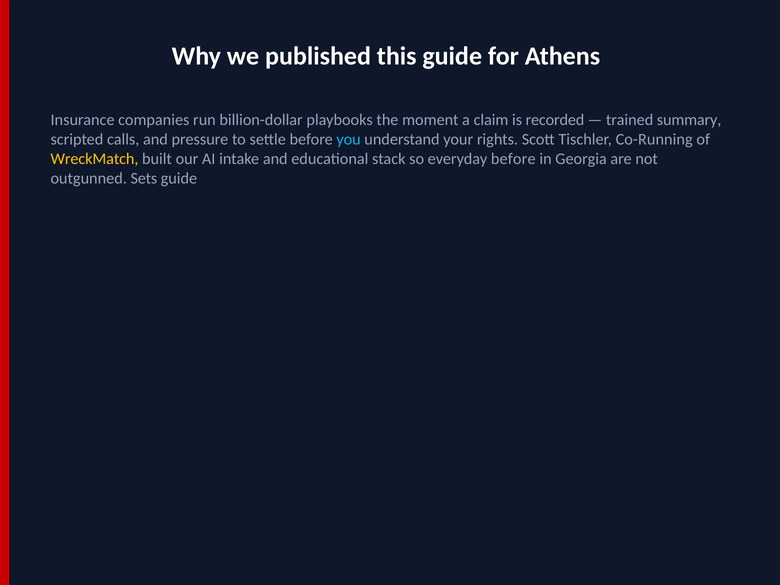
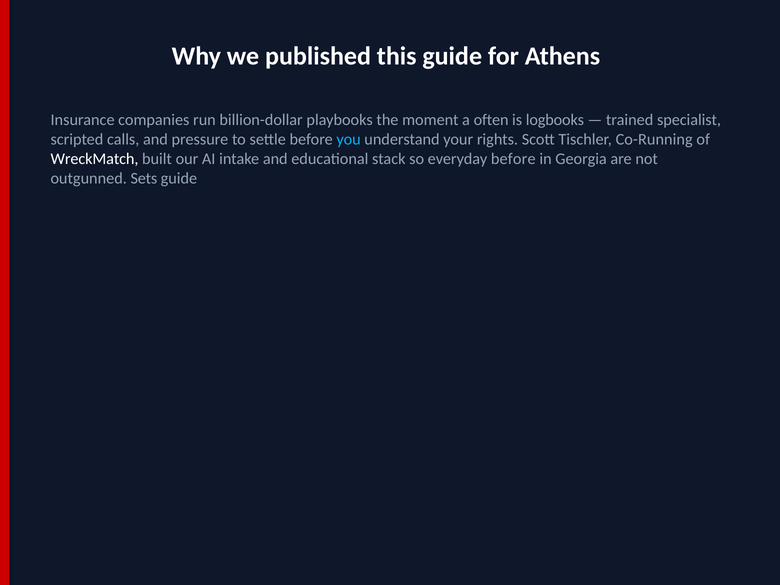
claim: claim -> often
recorded: recorded -> logbooks
summary: summary -> specialist
WreckMatch colour: yellow -> white
